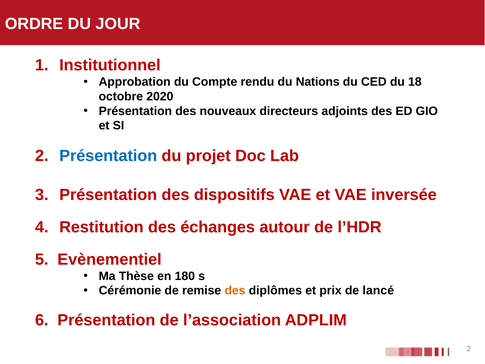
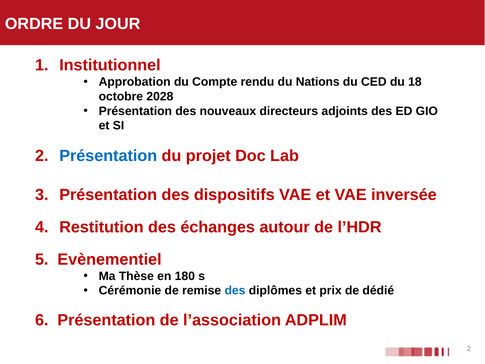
2020: 2020 -> 2028
des at (235, 290) colour: orange -> blue
lancé: lancé -> dédié
